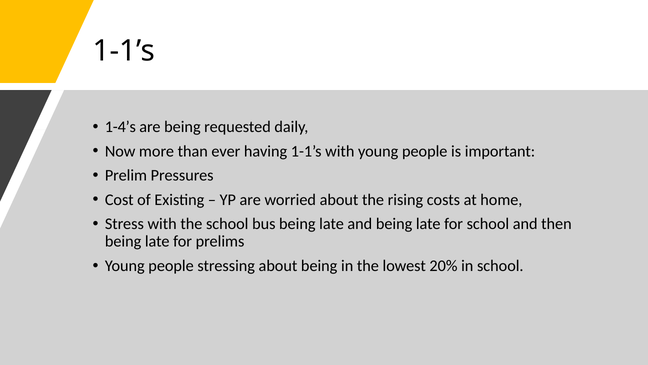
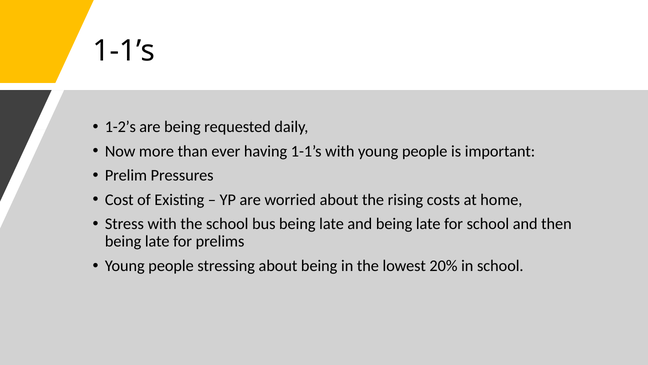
1-4’s: 1-4’s -> 1-2’s
